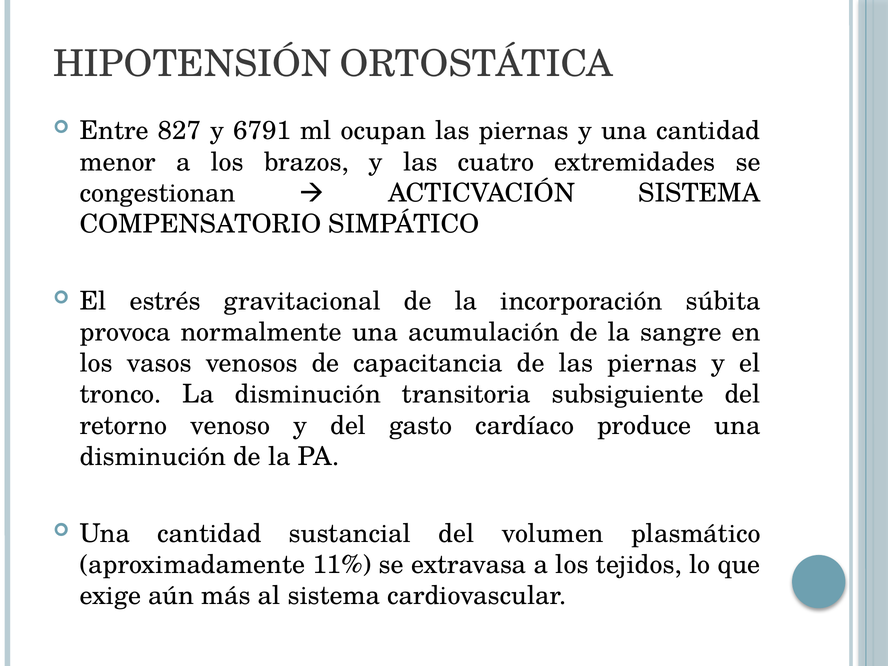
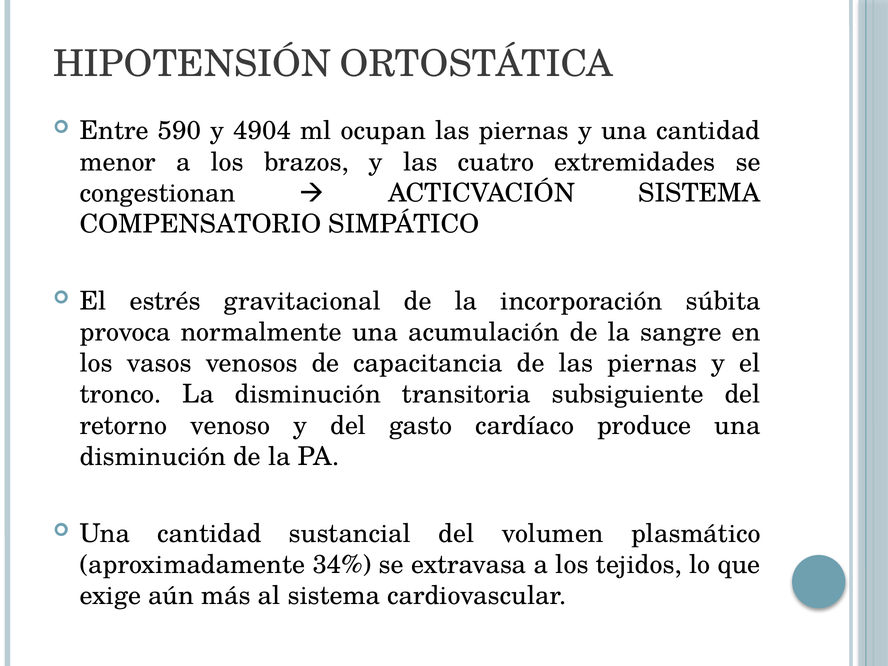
827: 827 -> 590
6791: 6791 -> 4904
11%: 11% -> 34%
